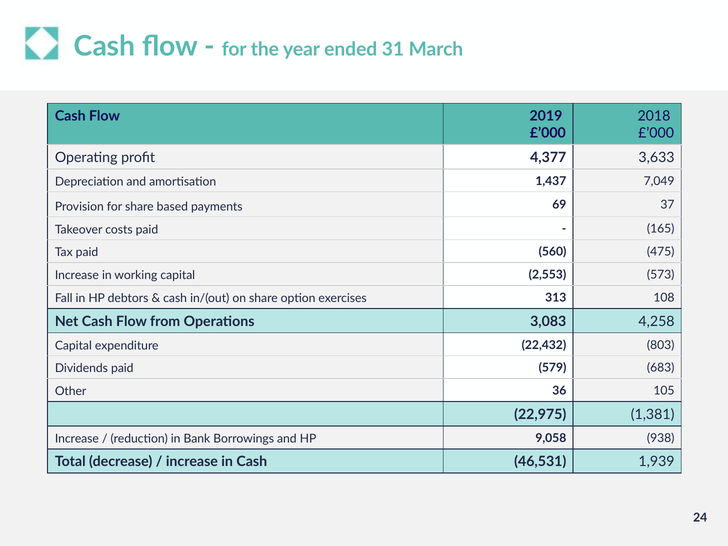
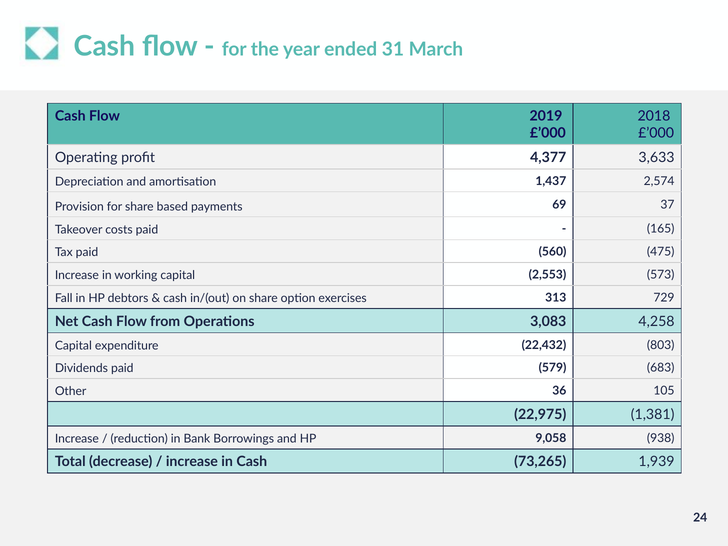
7,049: 7,049 -> 2,574
108: 108 -> 729
46,531: 46,531 -> 73,265
